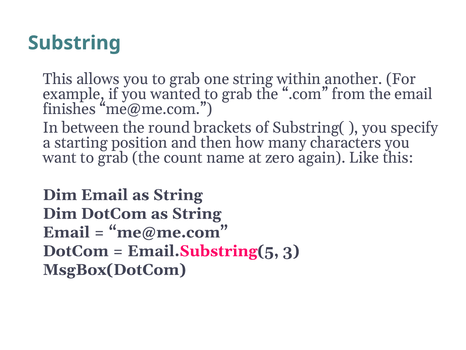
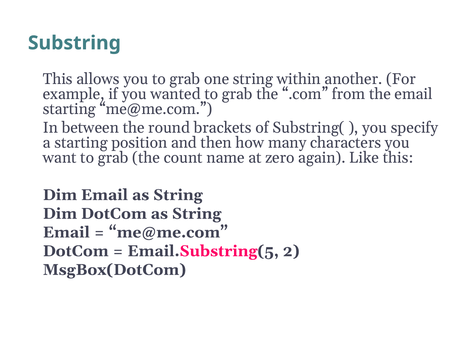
finishes at (69, 109): finishes -> starting
3: 3 -> 2
